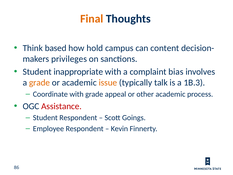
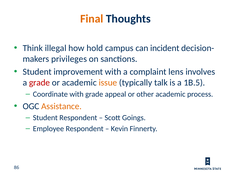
based: based -> illegal
content: content -> incident
inappropriate: inappropriate -> improvement
bias: bias -> lens
grade at (40, 82) colour: orange -> red
1B.3: 1B.3 -> 1B.5
Assistance colour: red -> orange
